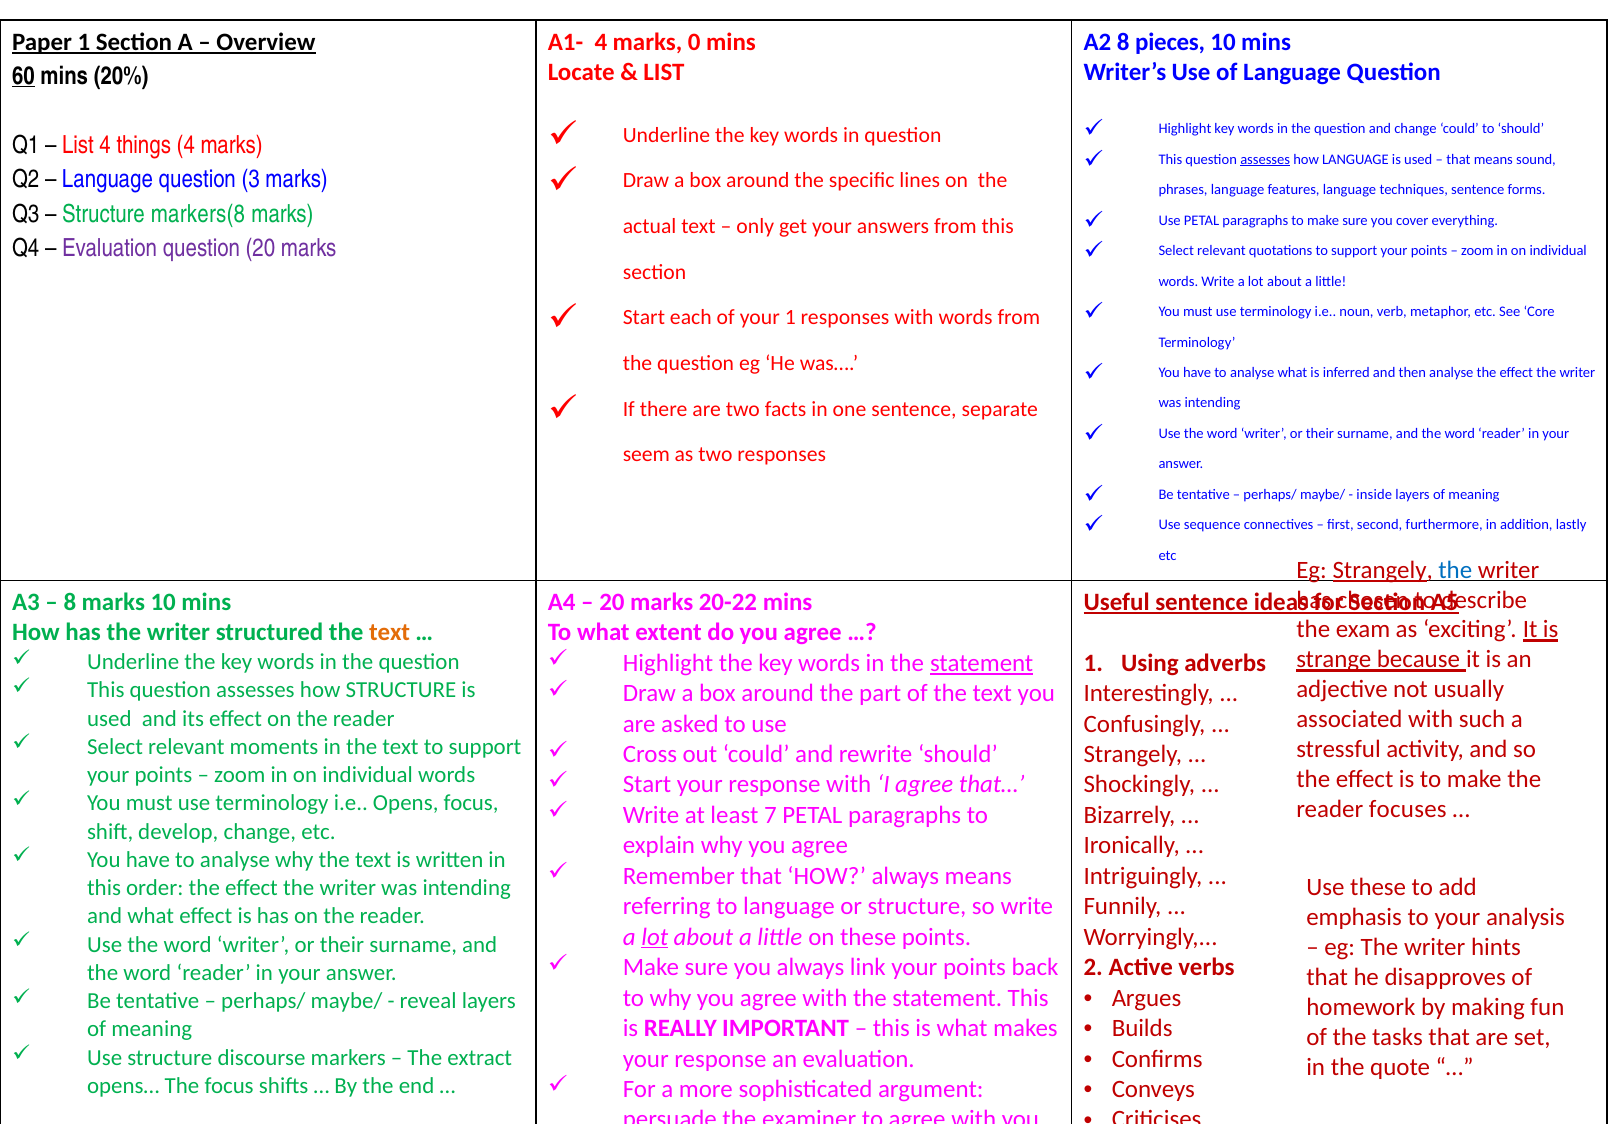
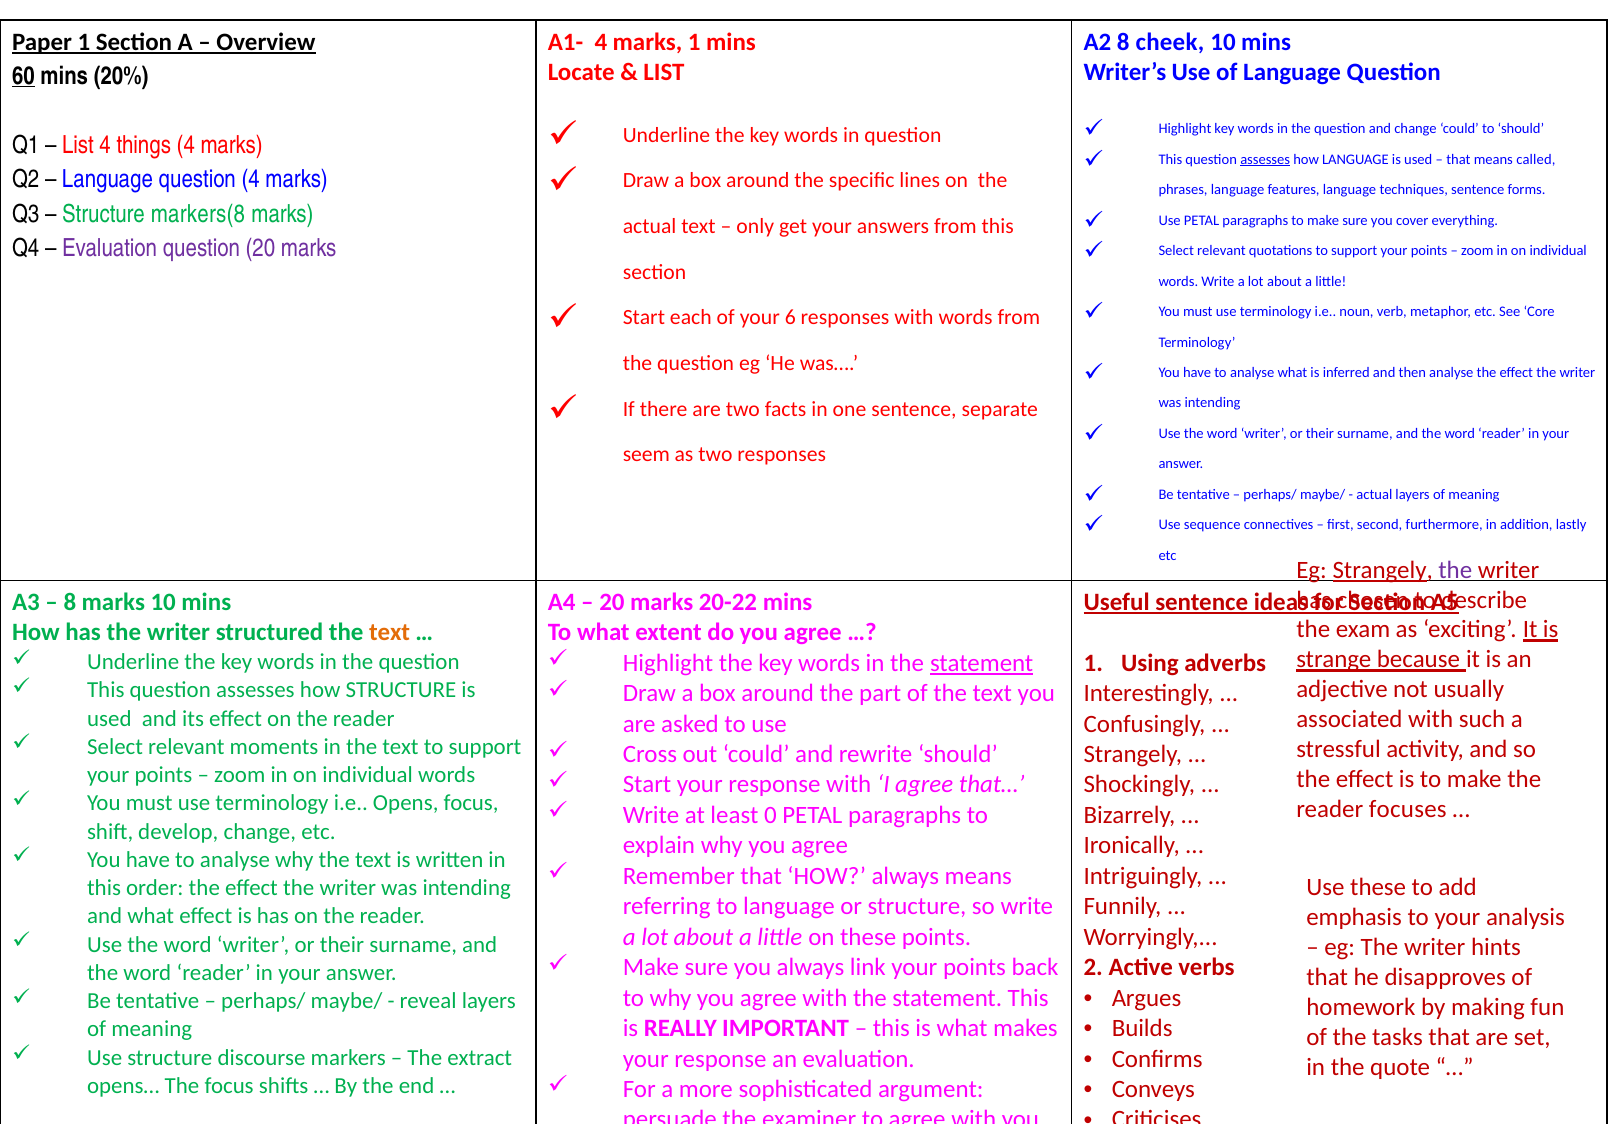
marks 0: 0 -> 1
pieces: pieces -> cheek
sound: sound -> called
question 3: 3 -> 4
your 1: 1 -> 6
inside at (1374, 495): inside -> actual
the at (1455, 570) colour: blue -> purple
7: 7 -> 0
lot at (655, 937) underline: present -> none
